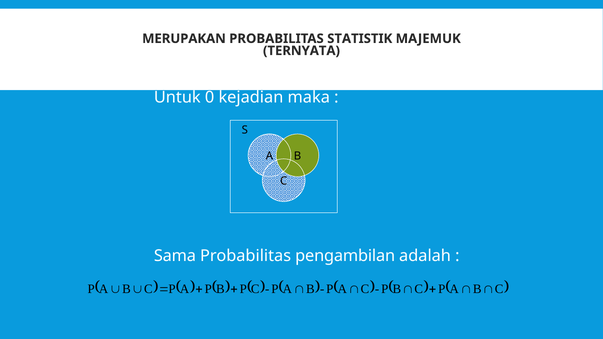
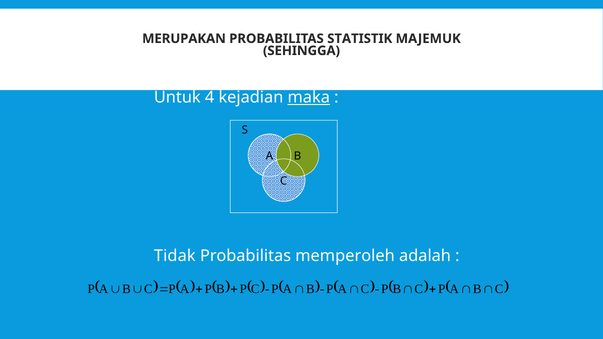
TERNYATA: TERNYATA -> SEHINGGA
0: 0 -> 4
maka underline: none -> present
Sama: Sama -> Tidak
pengambilan: pengambilan -> memperoleh
